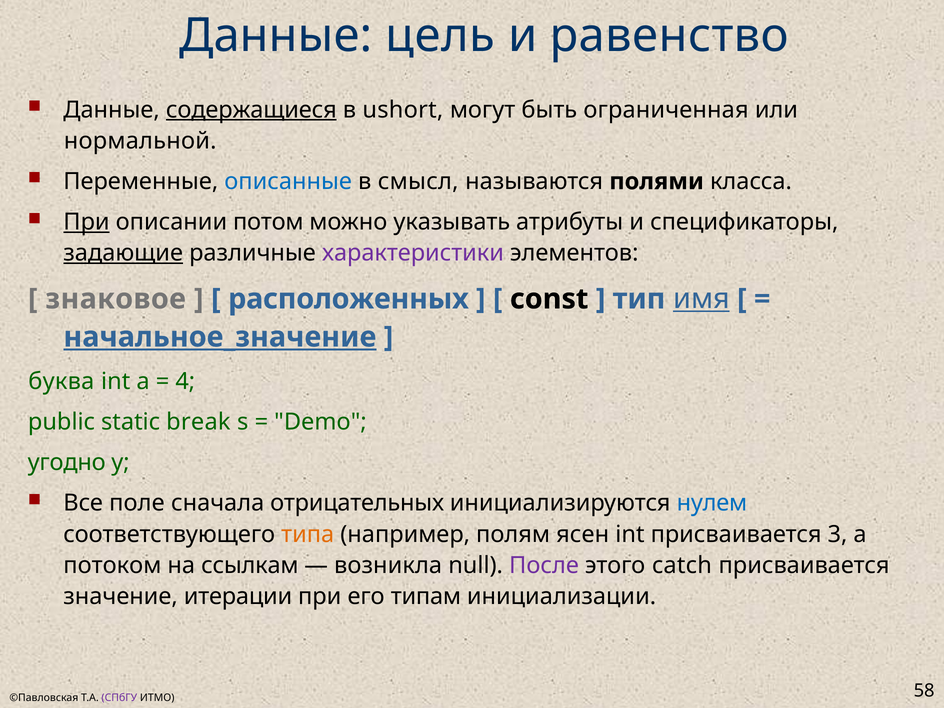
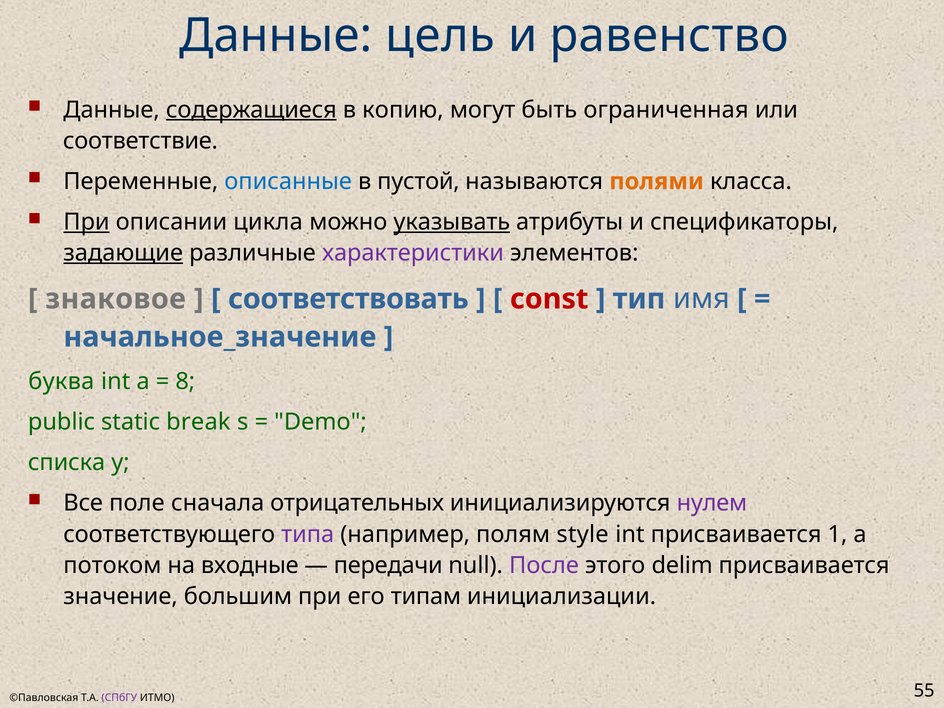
ushort: ushort -> копию
нормальной: нормальной -> соответствие
смысл: смысл -> пустой
полями colour: black -> orange
потом: потом -> цикла
указывать underline: none -> present
расположенных: расположенных -> соответствовать
const colour: black -> red
имя underline: present -> none
начальное_значение underline: present -> none
4: 4 -> 8
угодно: угодно -> списка
нулем colour: blue -> purple
типа colour: orange -> purple
ясен: ясен -> style
3: 3 -> 1
ссылкам: ссылкам -> входные
возникла: возникла -> передачи
catch: catch -> delim
итерации: итерации -> большим
58: 58 -> 55
